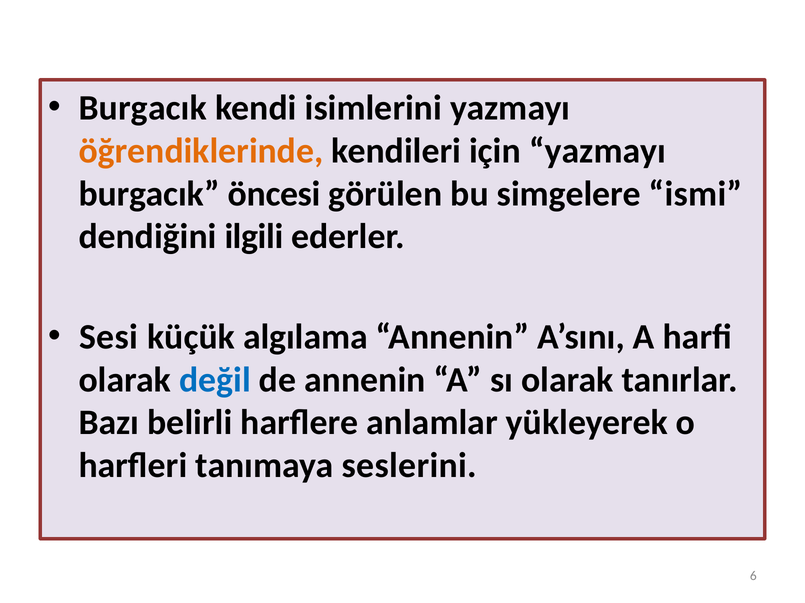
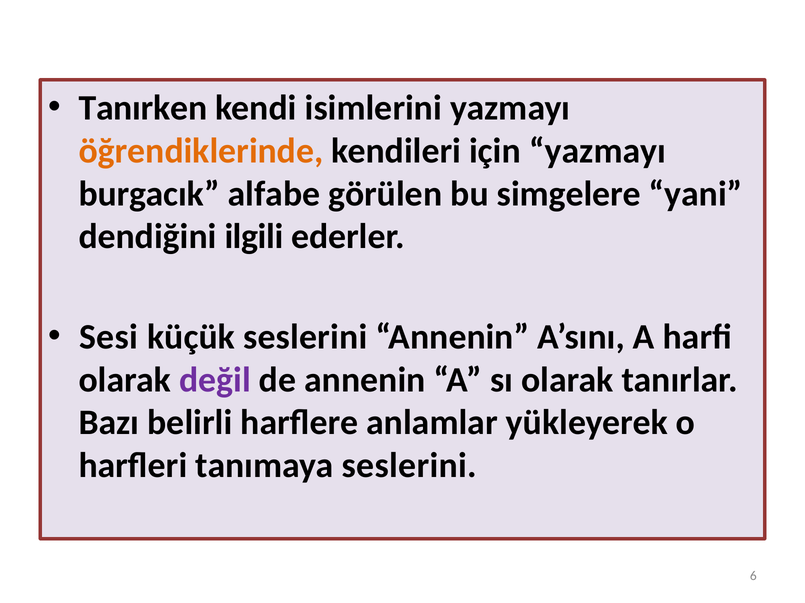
Burgacık at (143, 108): Burgacık -> Tanırken
öncesi: öncesi -> alfabe
ismi: ismi -> yani
küçük algılama: algılama -> seslerini
değil colour: blue -> purple
